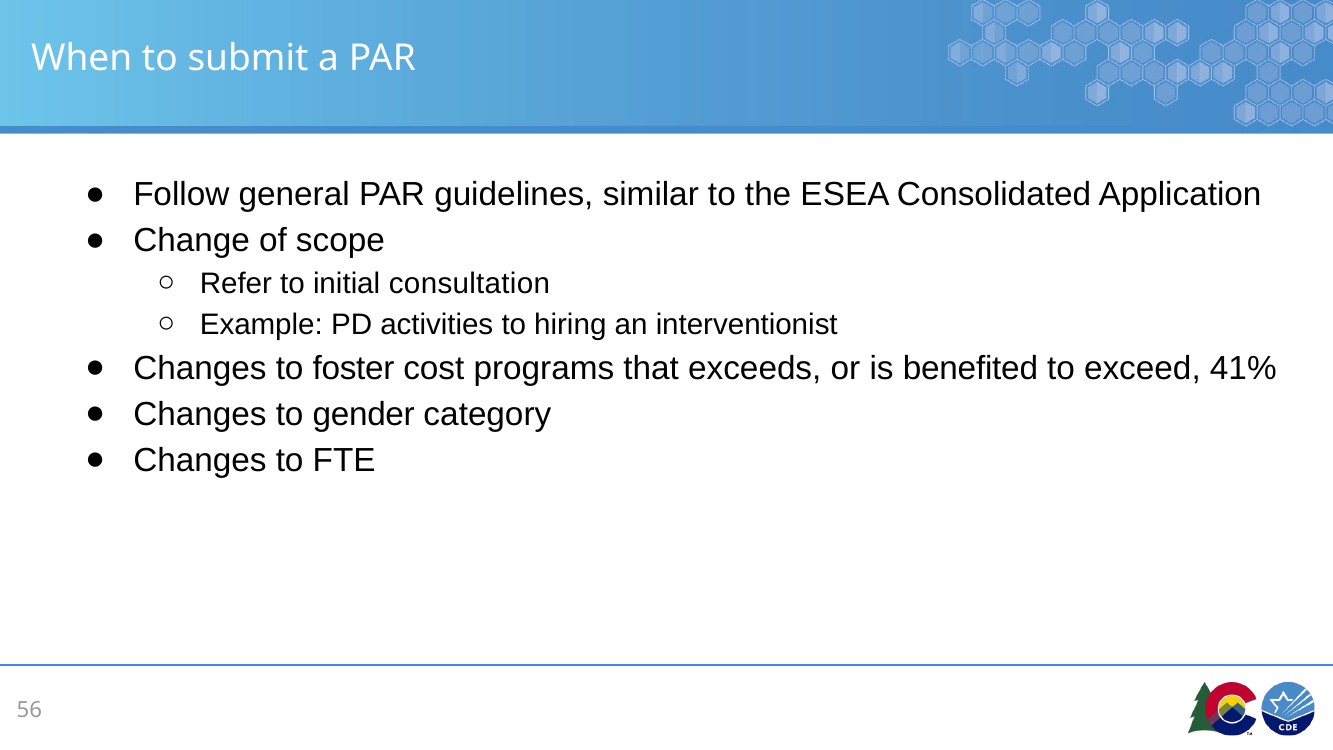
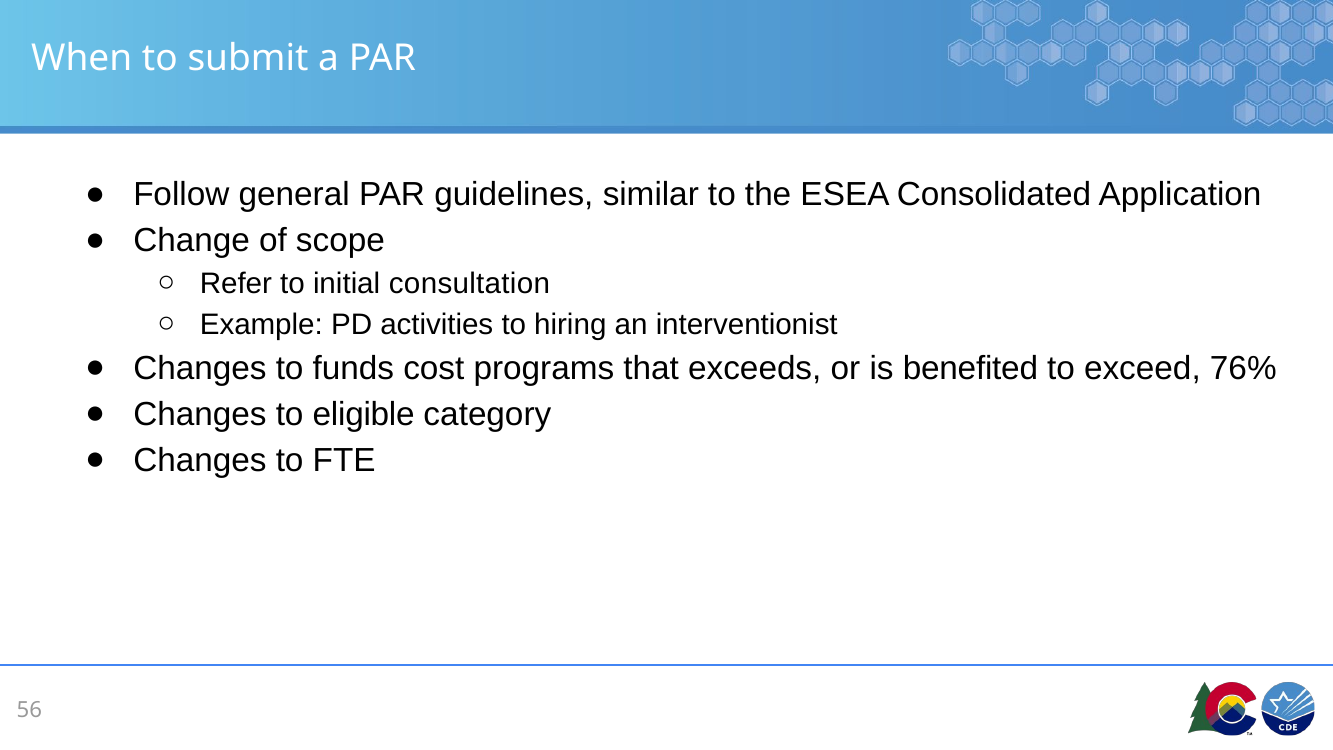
foster: foster -> funds
41%: 41% -> 76%
gender: gender -> eligible
